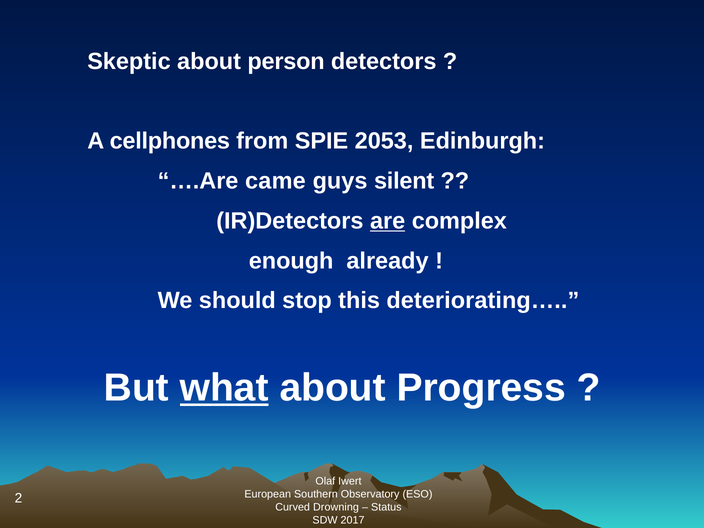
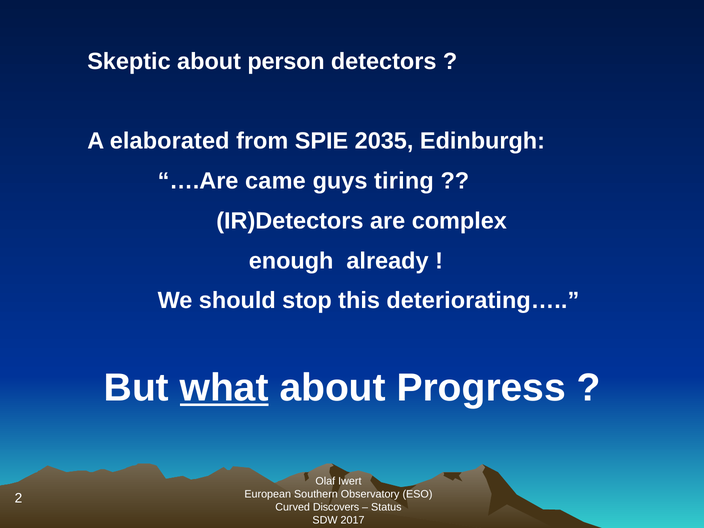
cellphones: cellphones -> elaborated
2053: 2053 -> 2035
silent: silent -> tiring
are underline: present -> none
Drowning: Drowning -> Discovers
